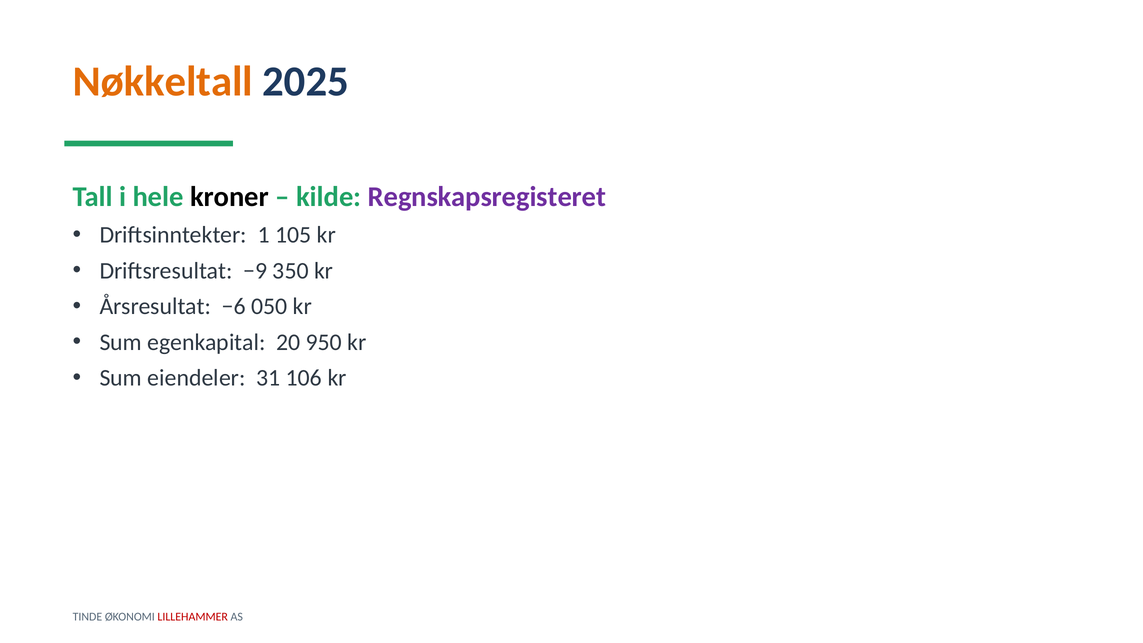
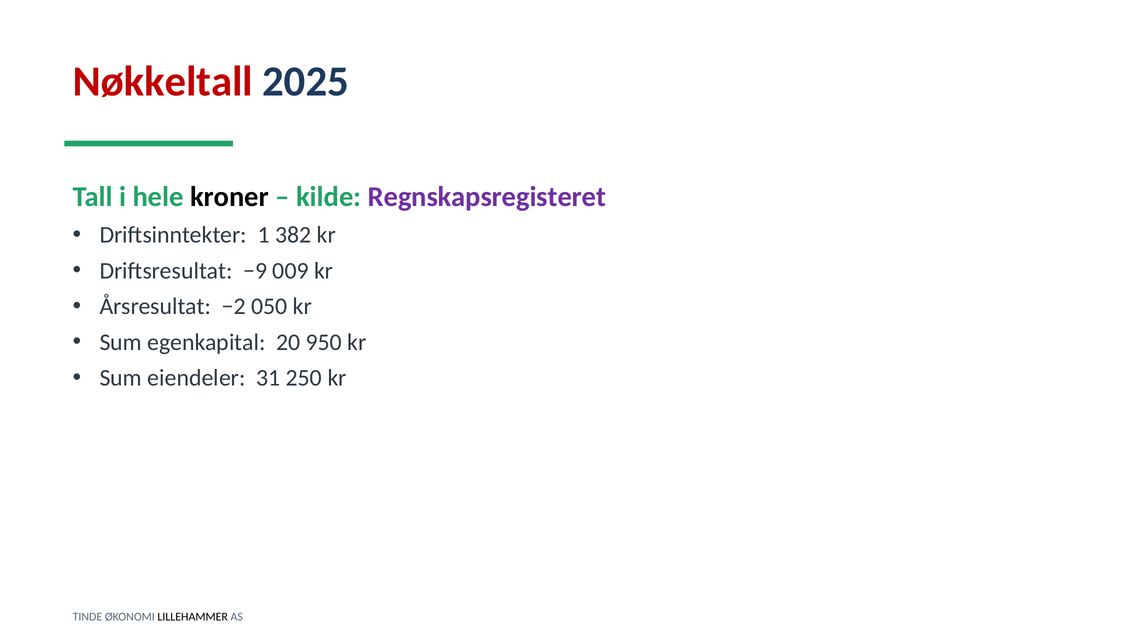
Nøkkeltall colour: orange -> red
105: 105 -> 382
350: 350 -> 009
−6: −6 -> −2
106: 106 -> 250
LILLEHAMMER colour: red -> black
